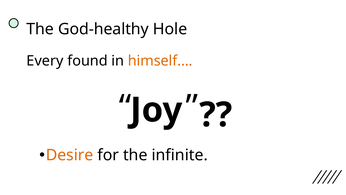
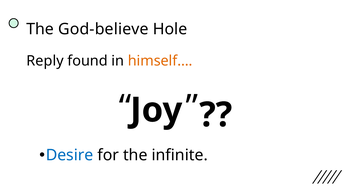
God-healthy: God-healthy -> God-believe
Every: Every -> Reply
Desire colour: orange -> blue
